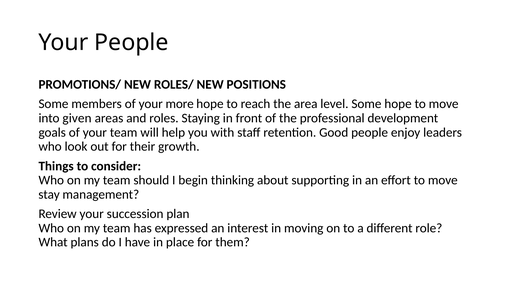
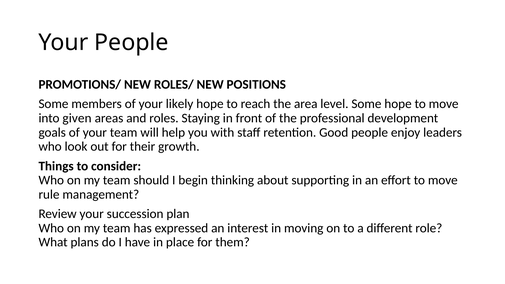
more: more -> likely
stay: stay -> rule
